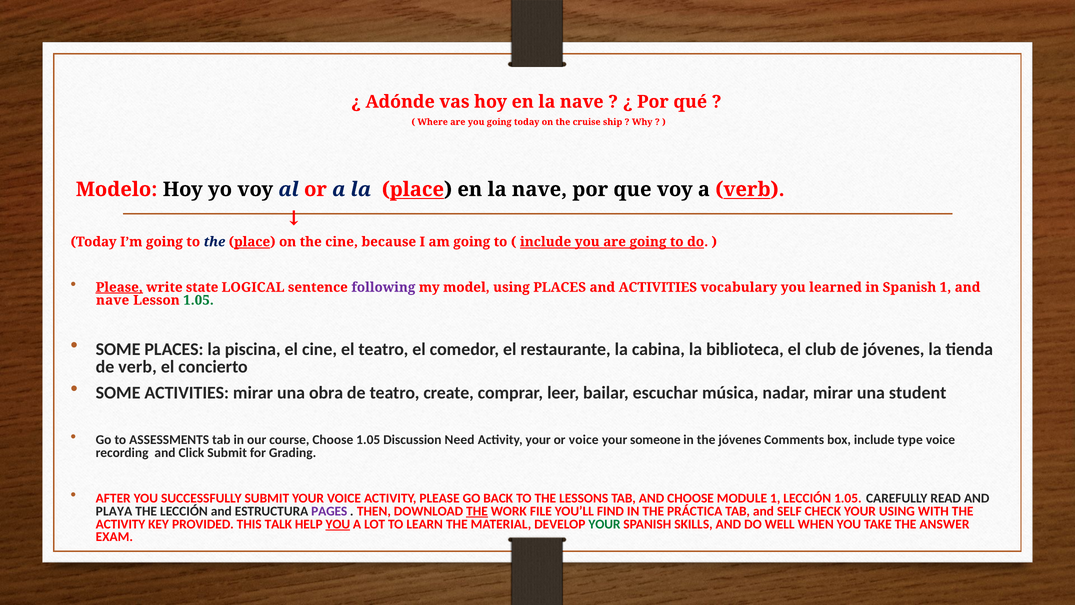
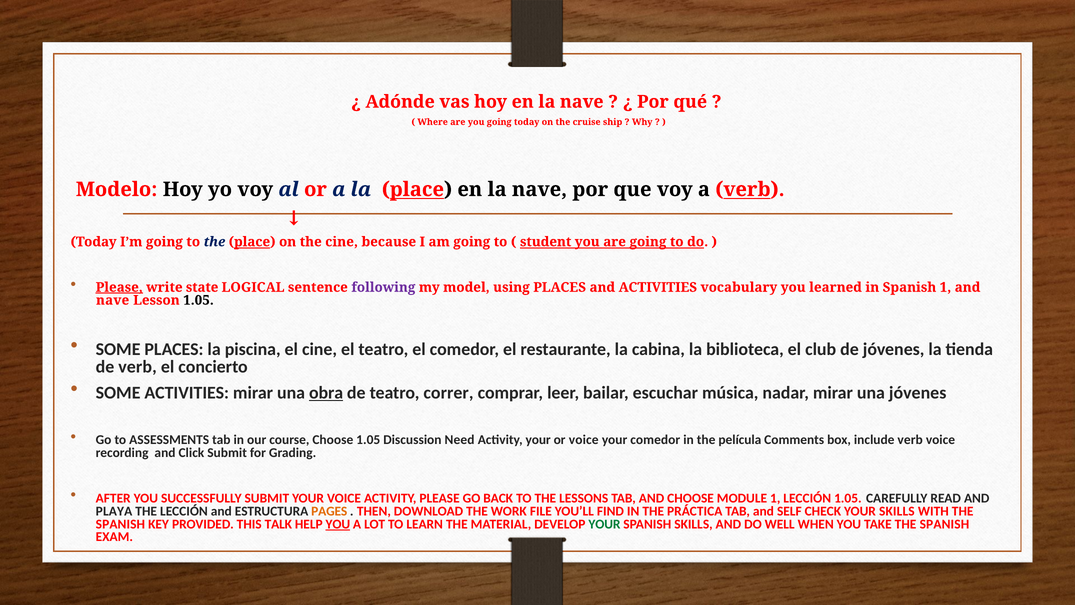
include at (546, 242): include -> student
1.05 at (198, 300) colour: green -> black
obra underline: none -> present
create: create -> correr
una student: student -> jóvenes
your someone: someone -> comedor
the jóvenes: jóvenes -> película
include type: type -> verb
PAGES colour: purple -> orange
THE at (477, 511) underline: present -> none
YOUR USING: USING -> SKILLS
ACTIVITY at (121, 524): ACTIVITY -> SPANISH
TAKE THE ANSWER: ANSWER -> SPANISH
